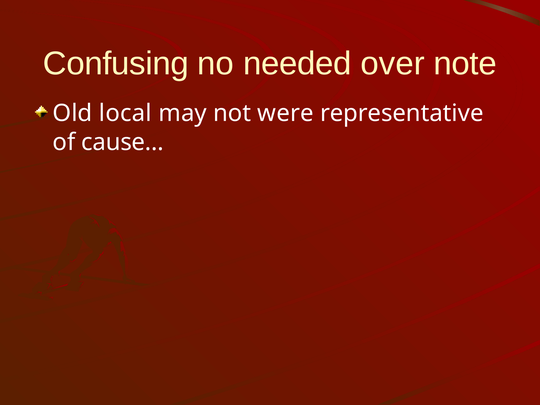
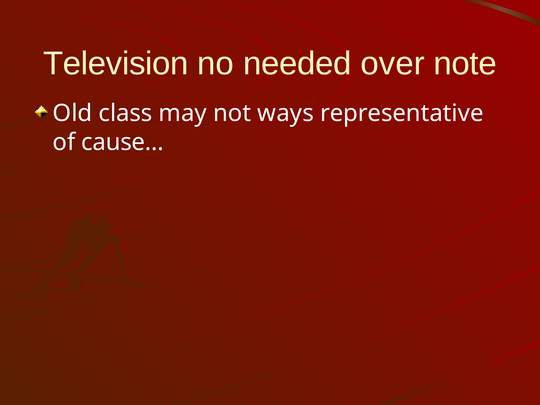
Confusing: Confusing -> Television
local: local -> class
were: were -> ways
